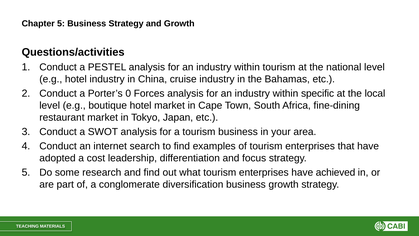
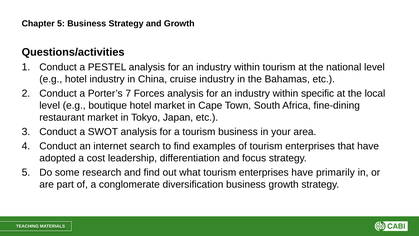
0: 0 -> 7
achieved: achieved -> primarily
